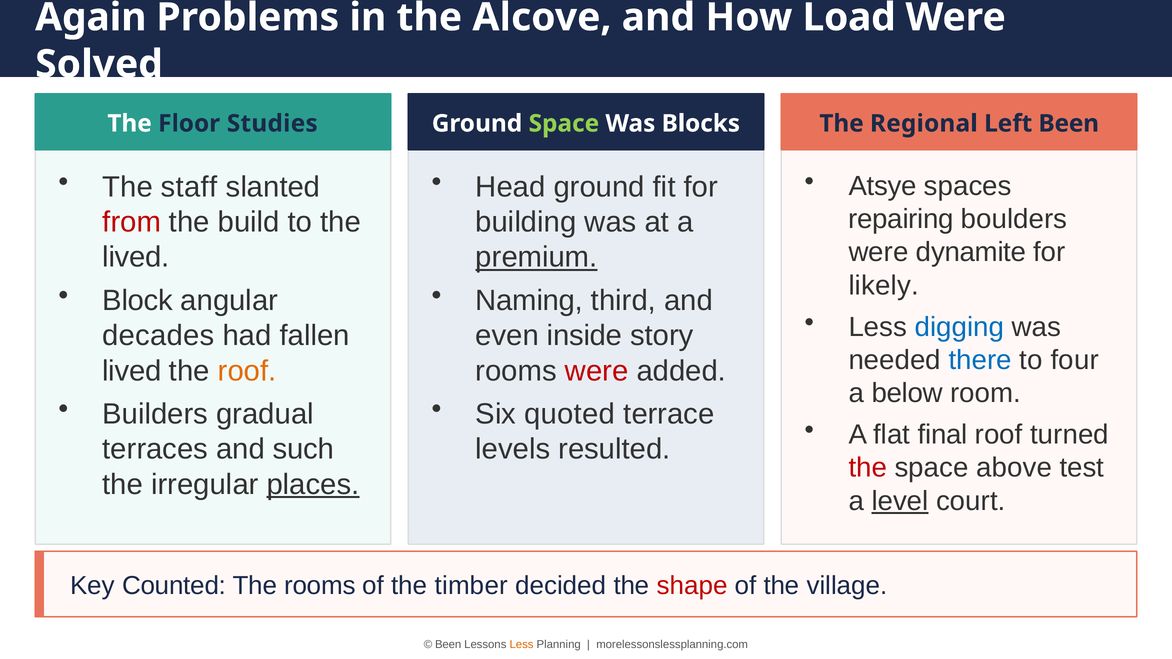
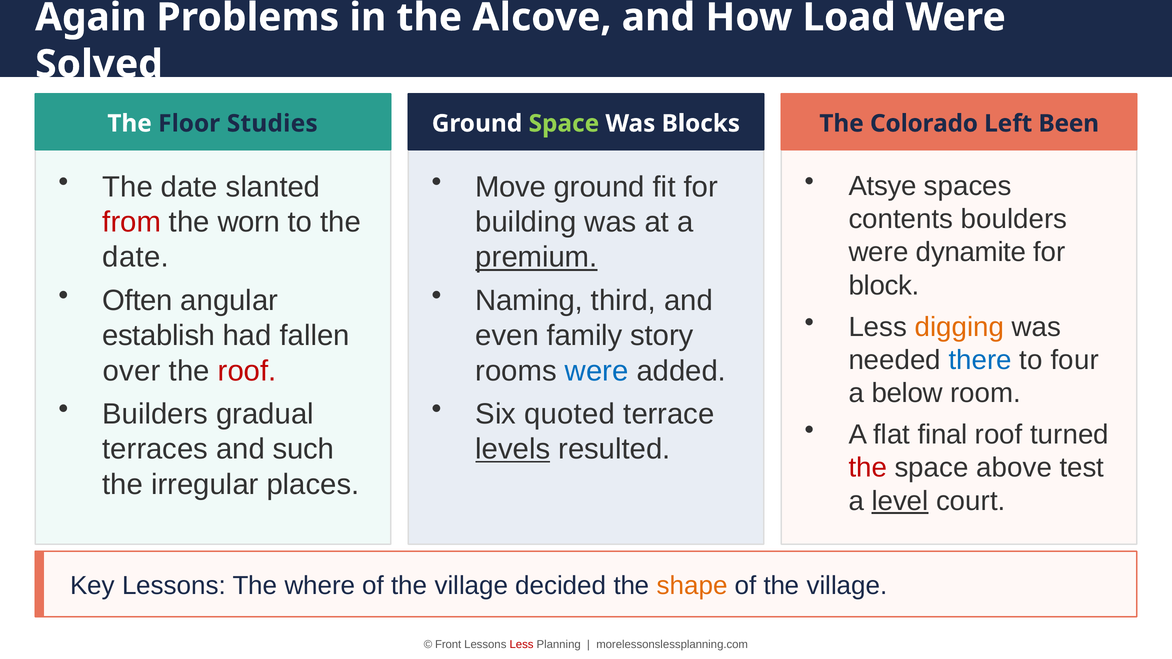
Regional: Regional -> Colorado
staff at (189, 187): staff -> date
Head: Head -> Move
repairing: repairing -> contents
build: build -> worn
lived at (136, 257): lived -> date
likely: likely -> block
Block: Block -> Often
digging colour: blue -> orange
decades: decades -> establish
inside: inside -> family
lived at (132, 371): lived -> over
roof at (247, 371) colour: orange -> red
were at (597, 371) colour: red -> blue
levels underline: none -> present
places underline: present -> none
Key Counted: Counted -> Lessons
The rooms: rooms -> where
timber at (471, 586): timber -> village
shape colour: red -> orange
Been at (448, 645): Been -> Front
Less at (522, 645) colour: orange -> red
